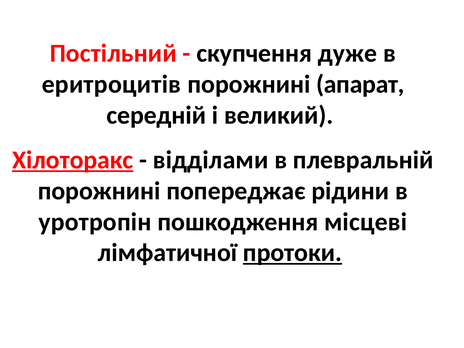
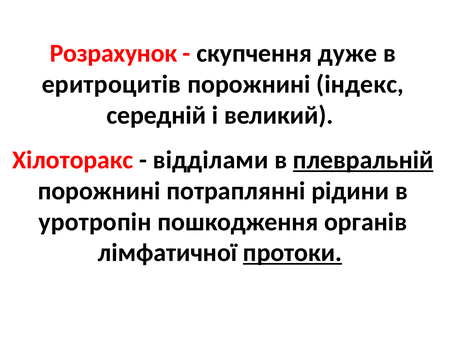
Постільний: Постільний -> Розрахунок
апарат: апарат -> індекс
Хілоторакс underline: present -> none
плевральній underline: none -> present
попереджає: попереджає -> потраплянні
місцеві: місцеві -> органів
